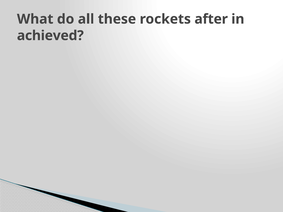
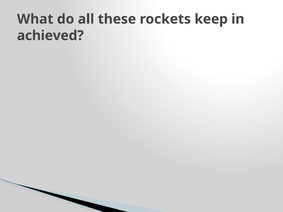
after: after -> keep
